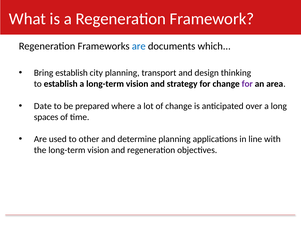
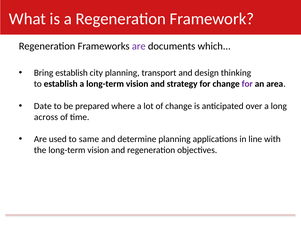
are at (139, 46) colour: blue -> purple
spaces: spaces -> across
other: other -> same
